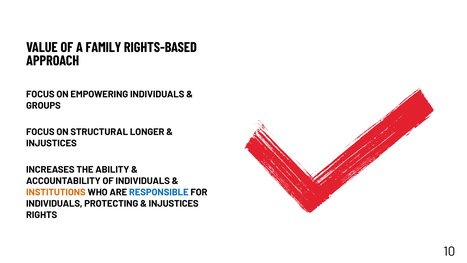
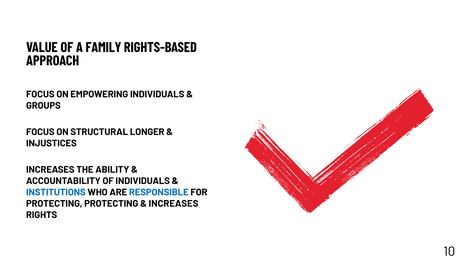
INSTITUTIONS colour: orange -> blue
INDIVIDUALS at (54, 203): INDIVIDUALS -> PROTECTING
INJUSTICES at (174, 203): INJUSTICES -> INCREASES
